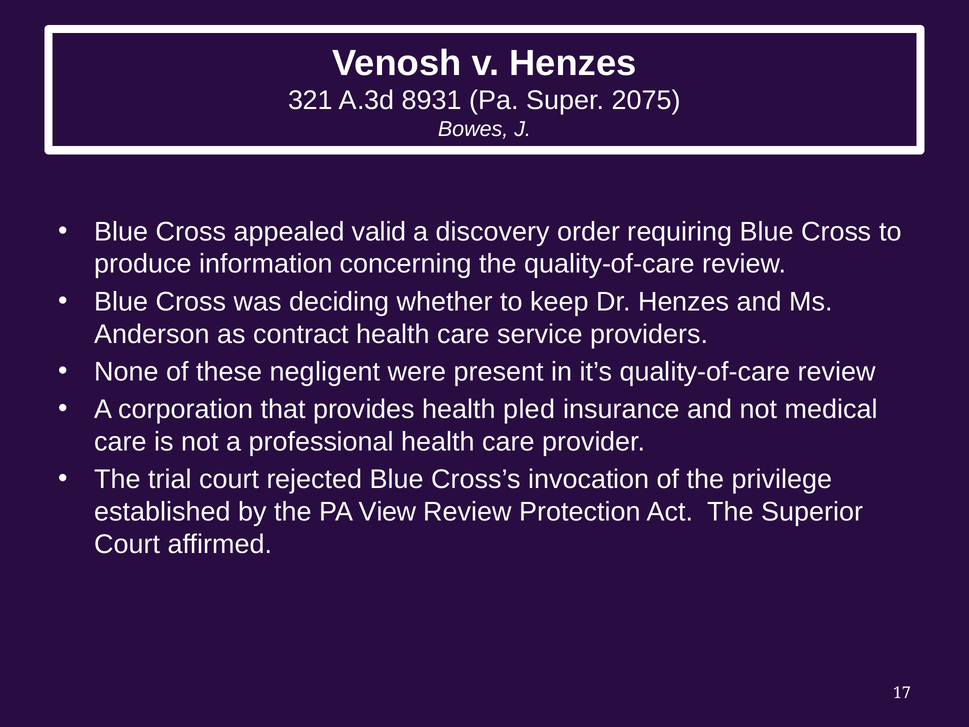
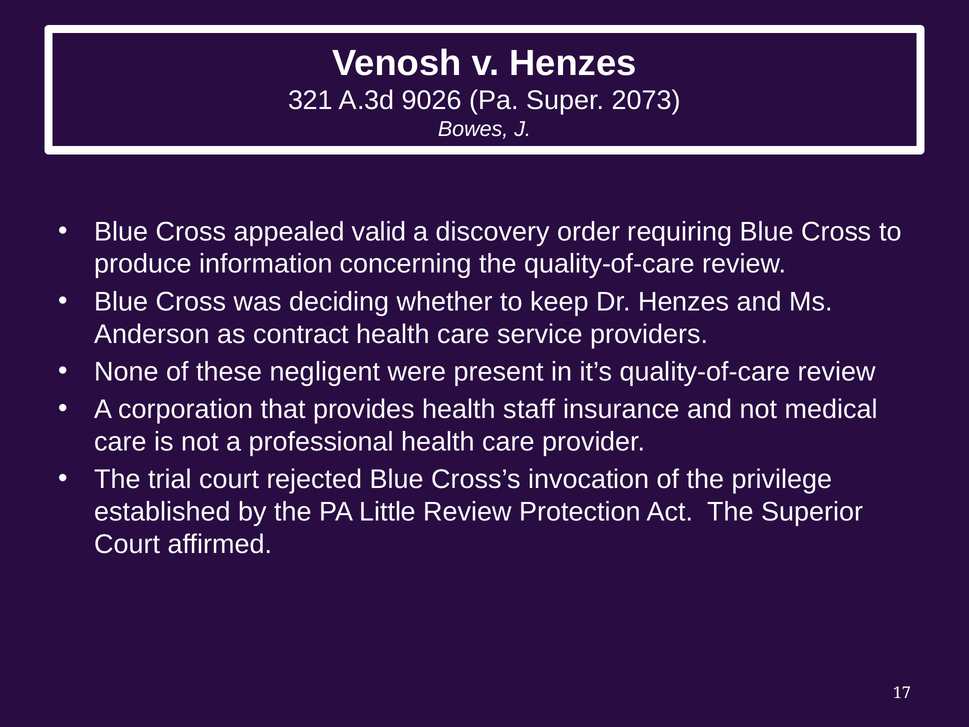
8931: 8931 -> 9026
2075: 2075 -> 2073
pled: pled -> staff
View: View -> Little
